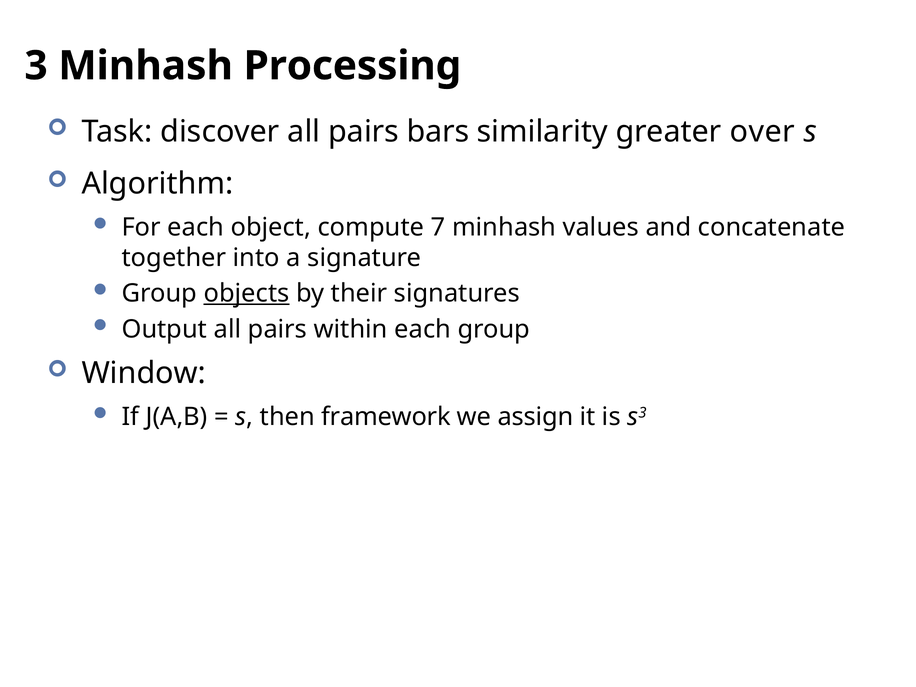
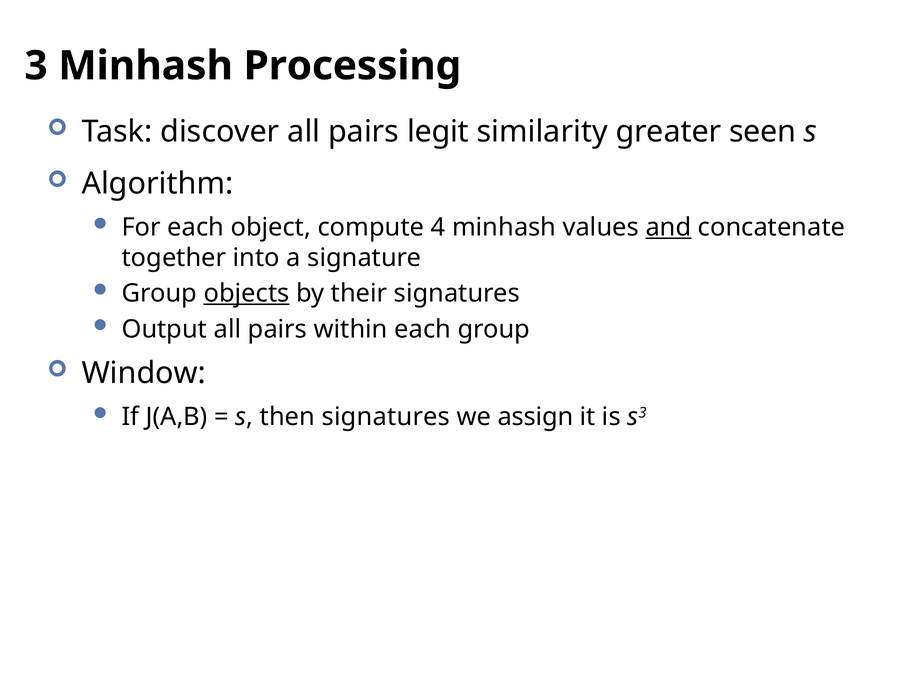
bars: bars -> legit
over: over -> seen
7: 7 -> 4
and underline: none -> present
then framework: framework -> signatures
